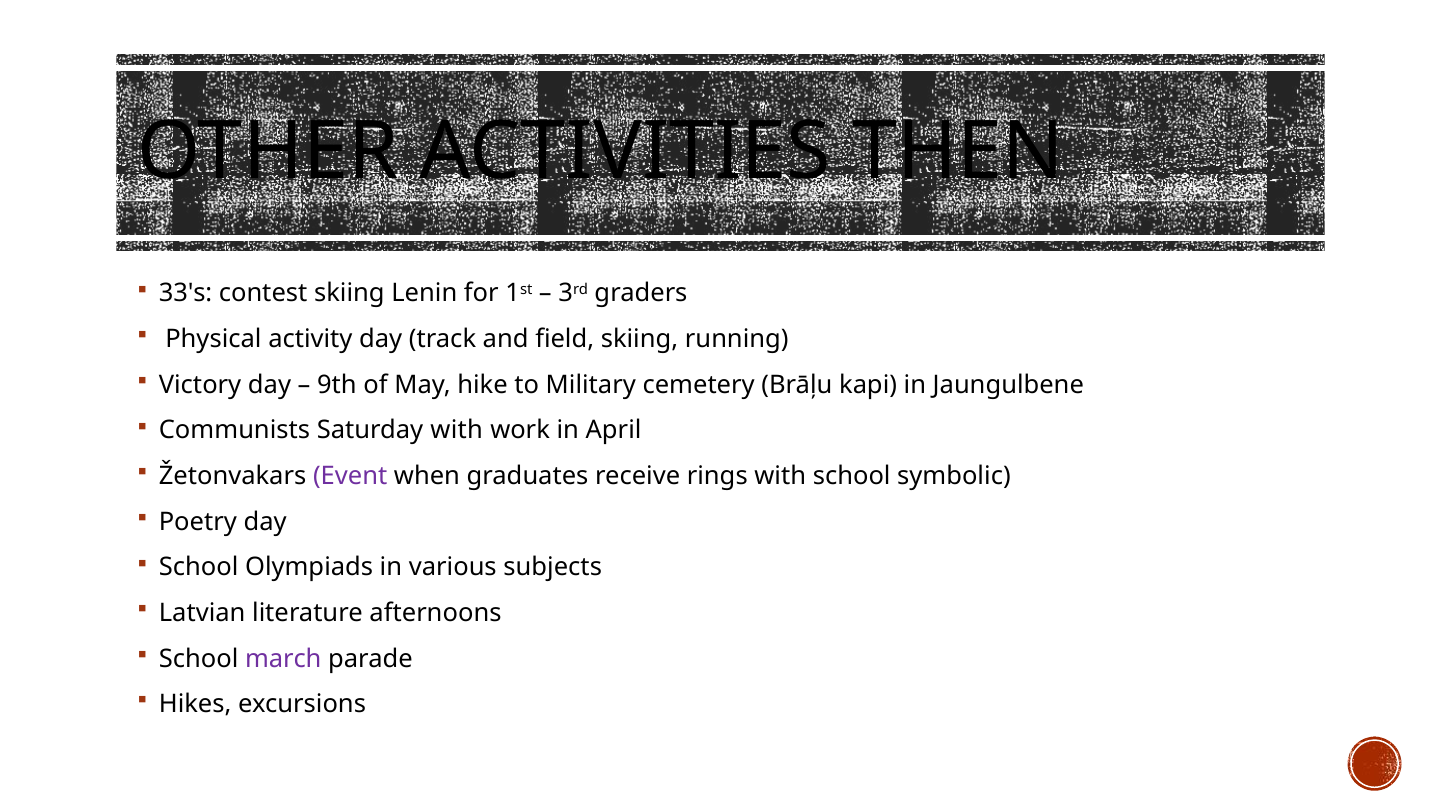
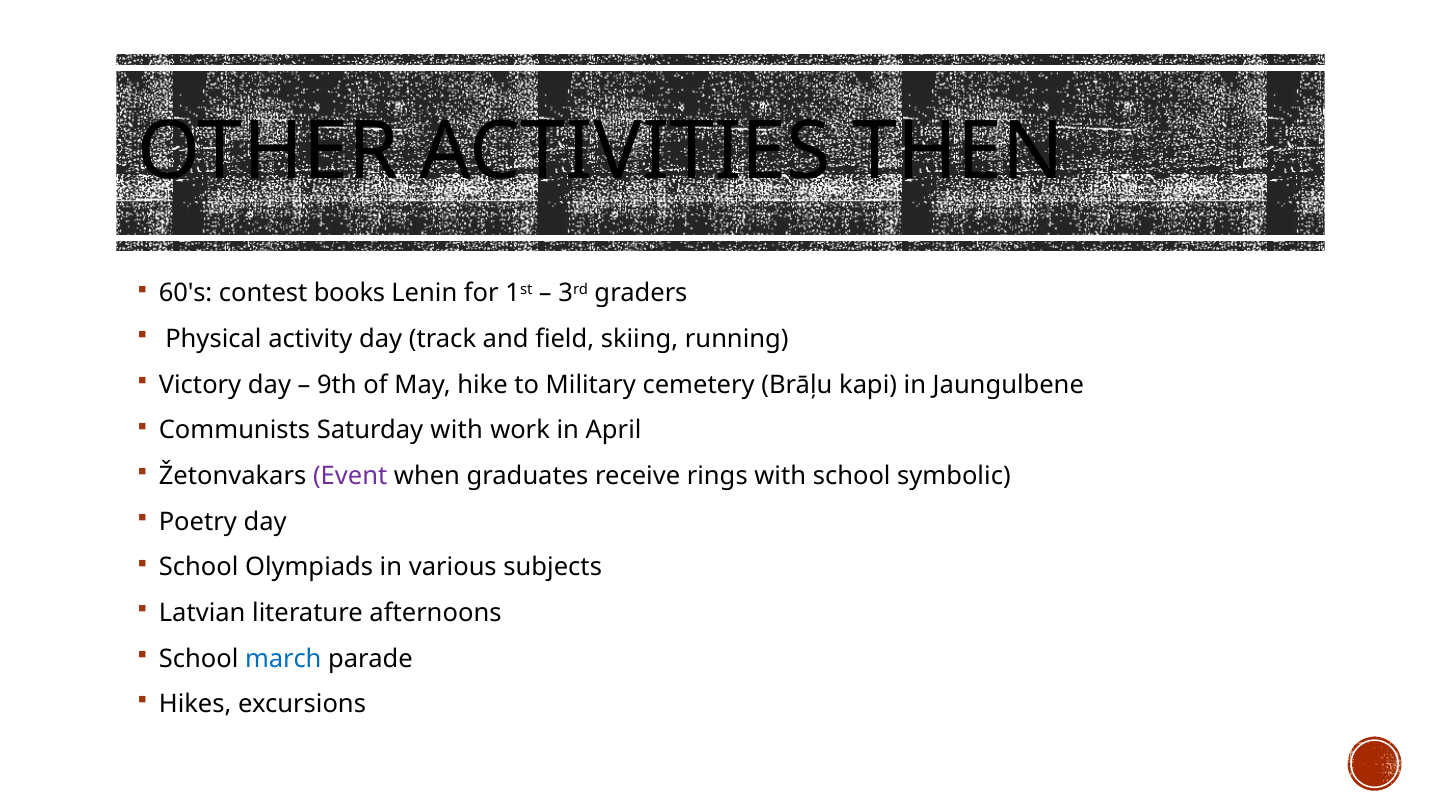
33's: 33's -> 60's
contest skiing: skiing -> books
march colour: purple -> blue
